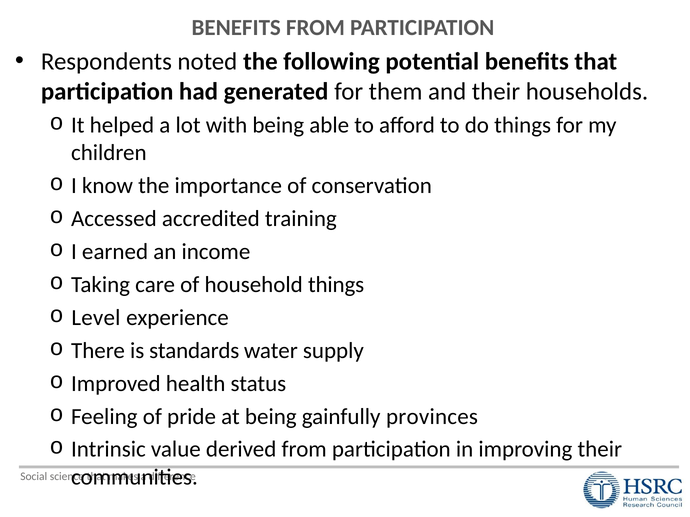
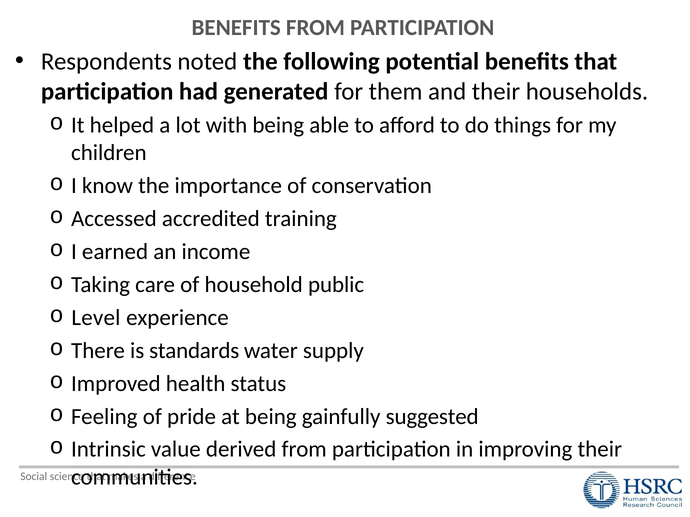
household things: things -> public
provinces: provinces -> suggested
